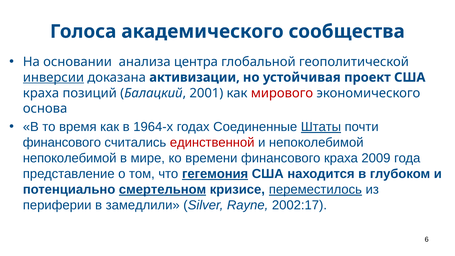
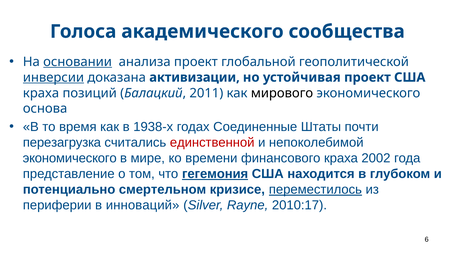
основании underline: none -> present
анализа центра: центра -> проект
2001: 2001 -> 2011
мирового colour: red -> black
1964-х: 1964-х -> 1938-х
Штаты underline: present -> none
финансового at (62, 143): финансового -> перезагрузка
непоколебимой at (70, 158): непоколебимой -> экономического
2009: 2009 -> 2002
смертельном underline: present -> none
замедлили: замедлили -> инноваций
2002:17: 2002:17 -> 2010:17
